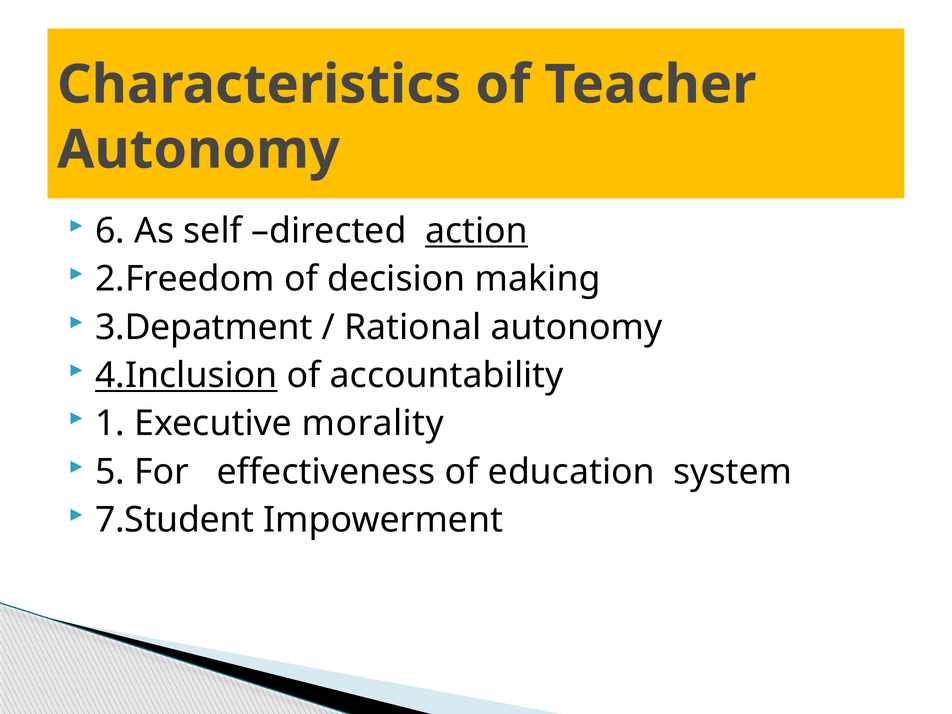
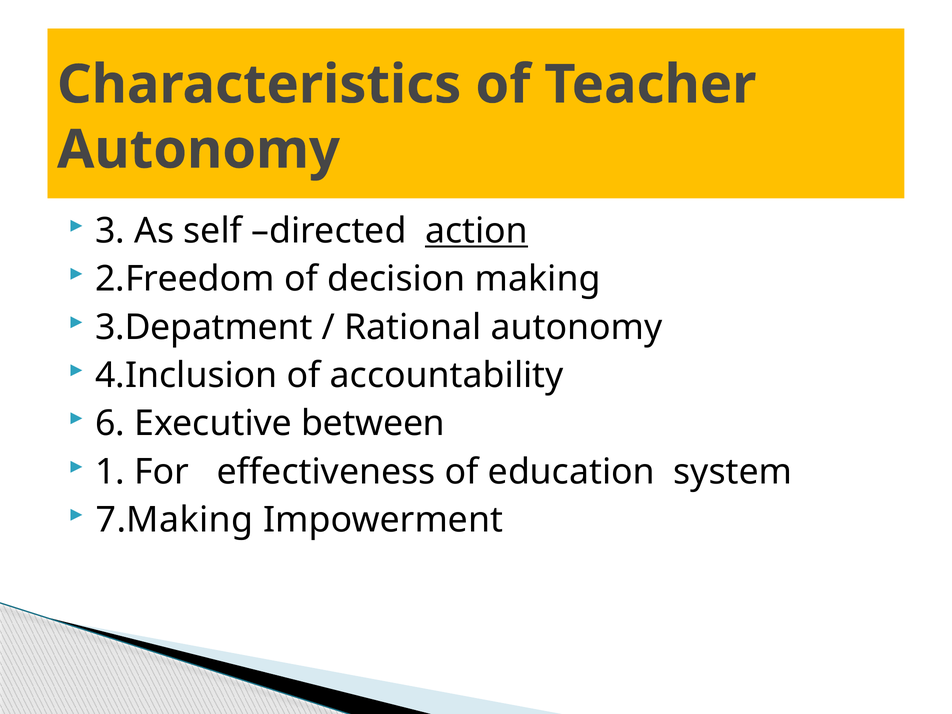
6: 6 -> 3
4.Inclusion underline: present -> none
1: 1 -> 6
morality: morality -> between
5: 5 -> 1
7.Student: 7.Student -> 7.Making
